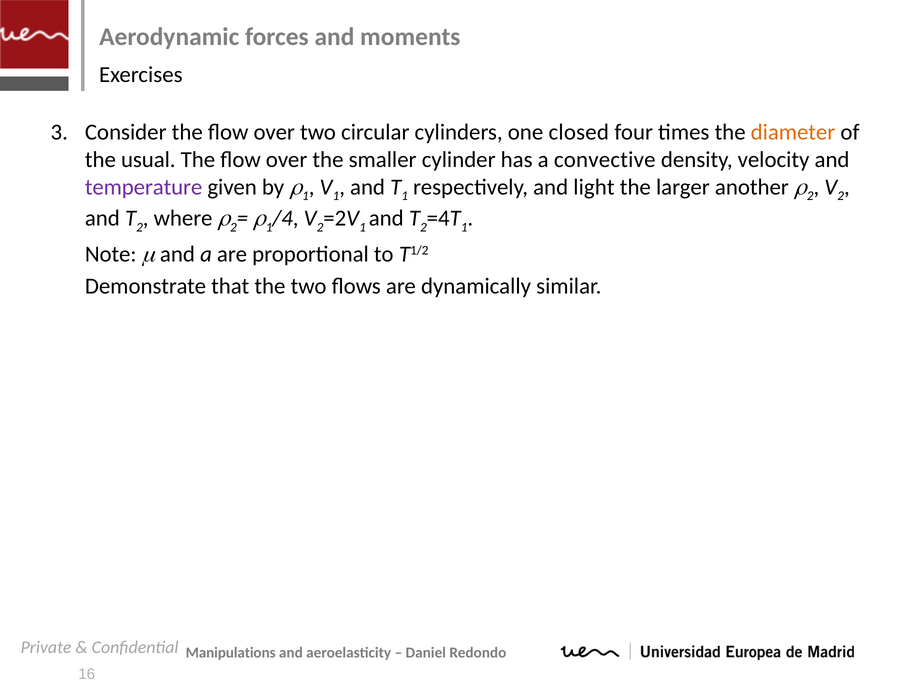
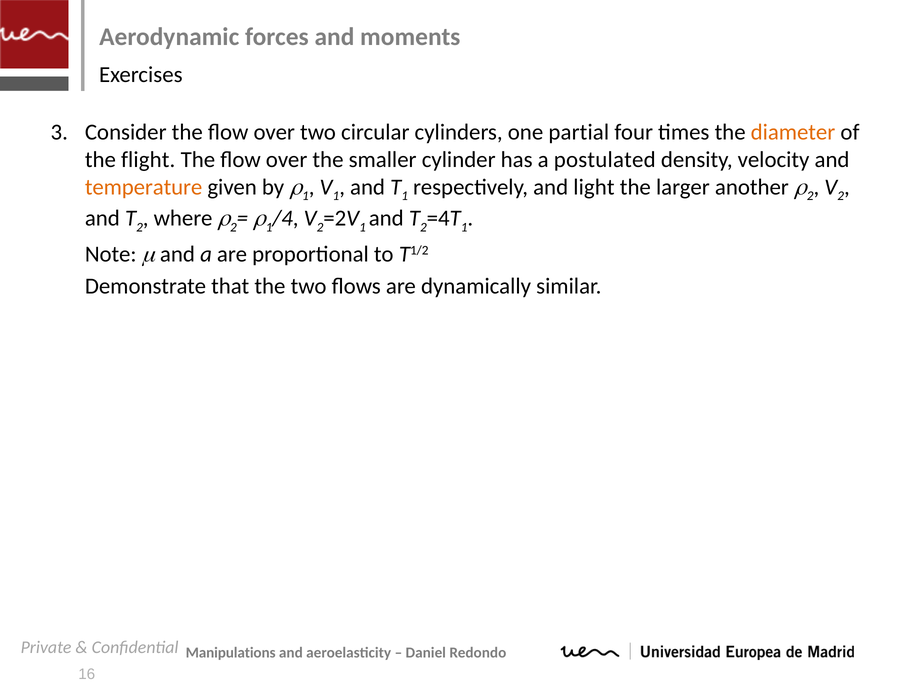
closed: closed -> partial
usual: usual -> flight
convective: convective -> postulated
temperature colour: purple -> orange
